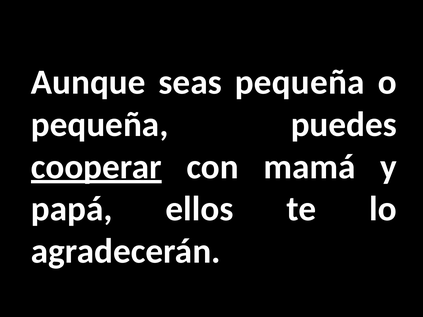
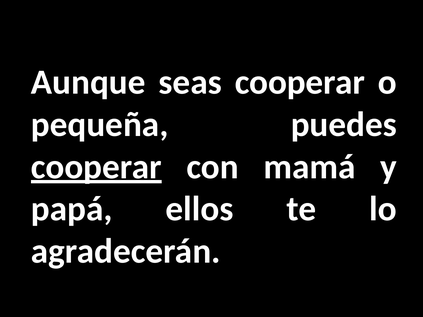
seas pequeña: pequeña -> cooperar
